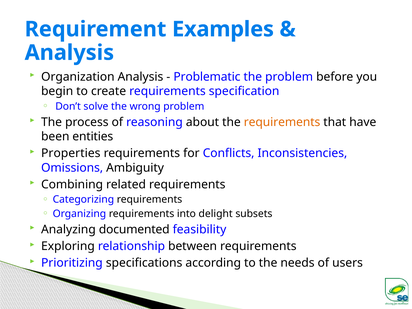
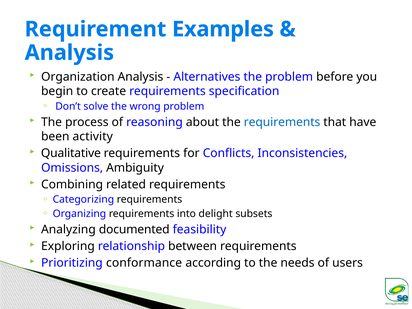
Problematic: Problematic -> Alternatives
requirements at (282, 122) colour: orange -> blue
entities: entities -> activity
Properties: Properties -> Qualitative
specifications: specifications -> conformance
